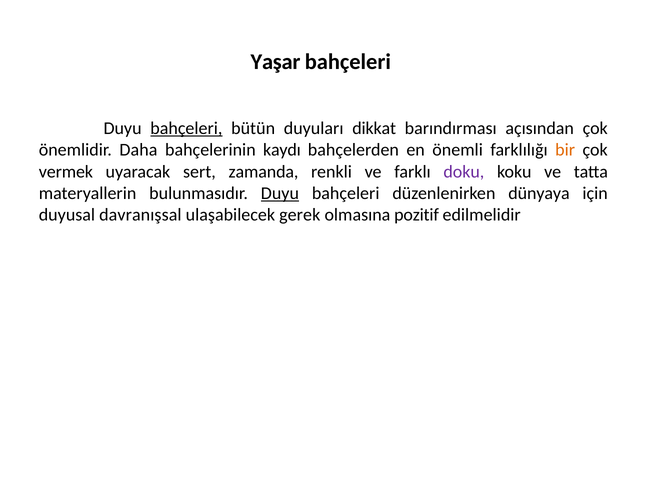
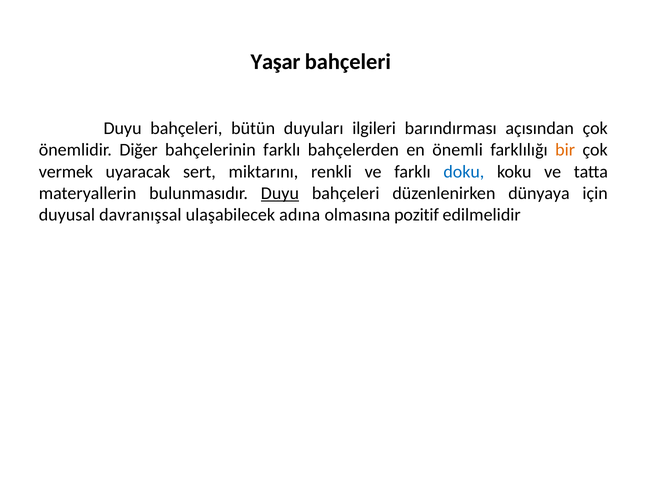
bahçeleri at (186, 129) underline: present -> none
dikkat: dikkat -> ilgileri
Daha: Daha -> Diğer
bahçelerinin kaydı: kaydı -> farklı
zamanda: zamanda -> miktarını
doku colour: purple -> blue
gerek: gerek -> adına
